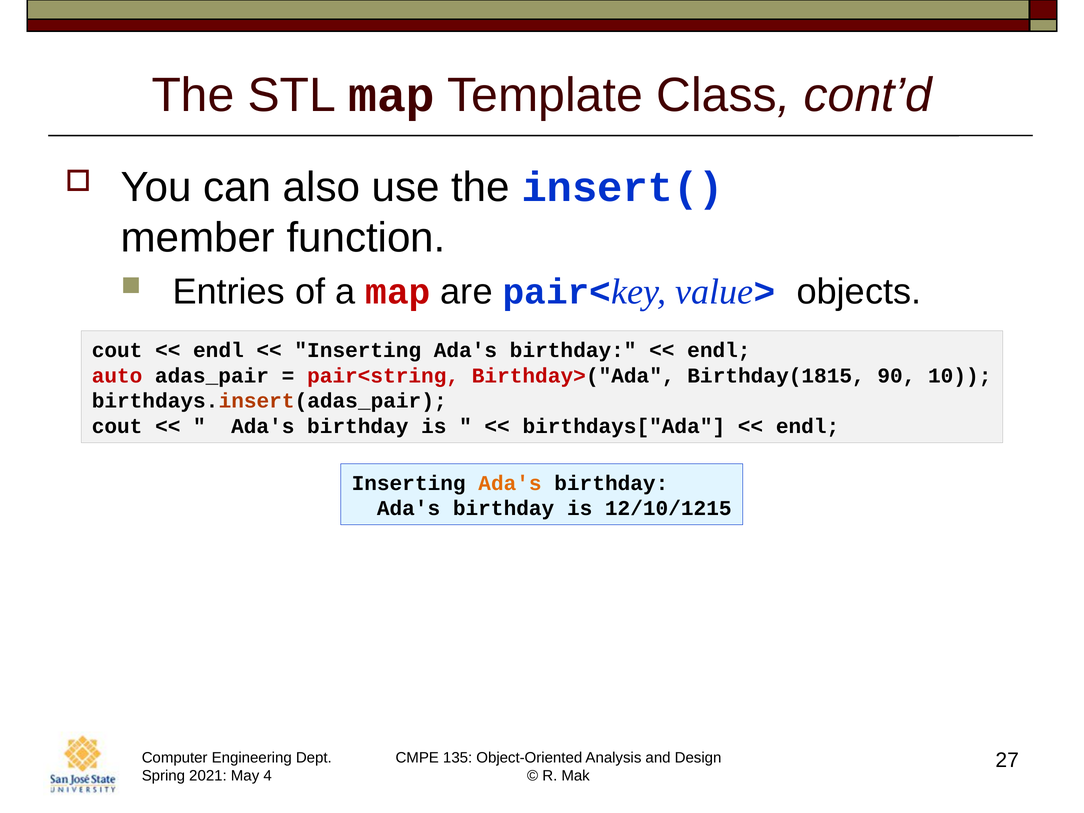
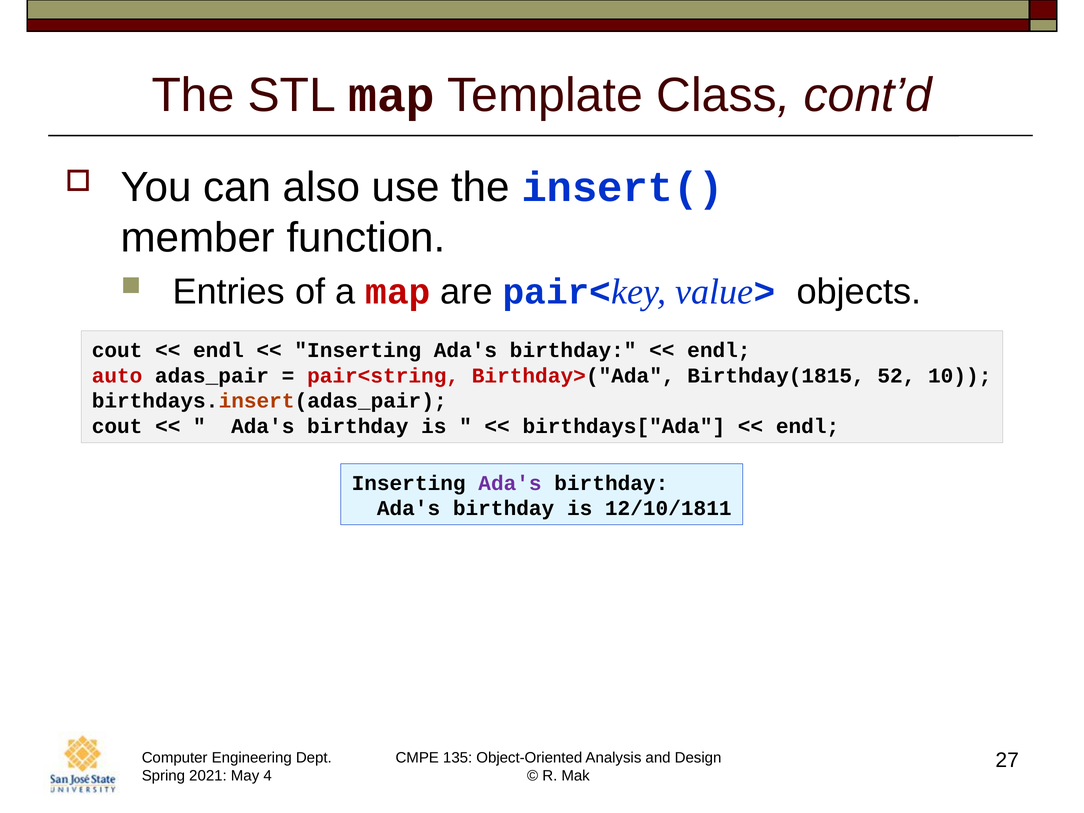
90: 90 -> 52
Ada's at (510, 483) colour: orange -> purple
12/10/1215: 12/10/1215 -> 12/10/1811
